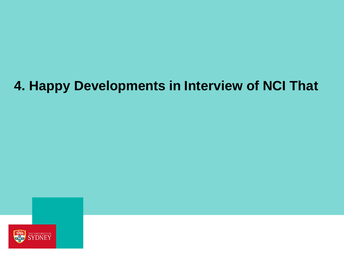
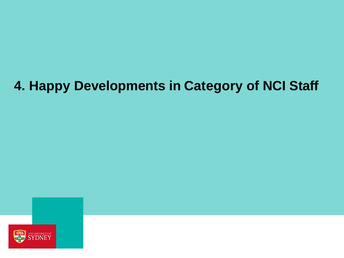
Interview: Interview -> Category
That: That -> Staff
